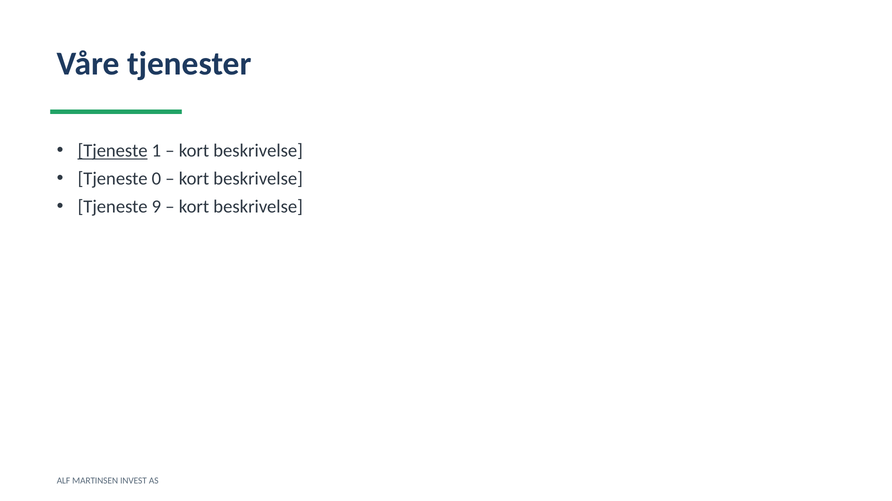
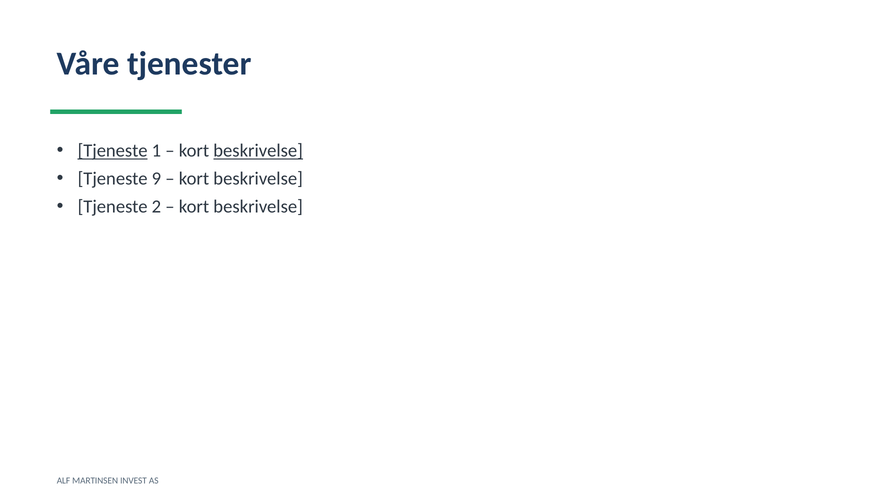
beskrivelse at (258, 151) underline: none -> present
0: 0 -> 9
9: 9 -> 2
